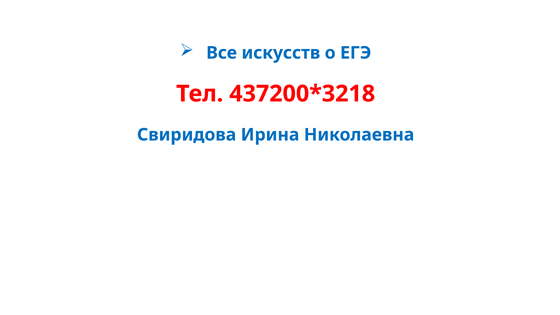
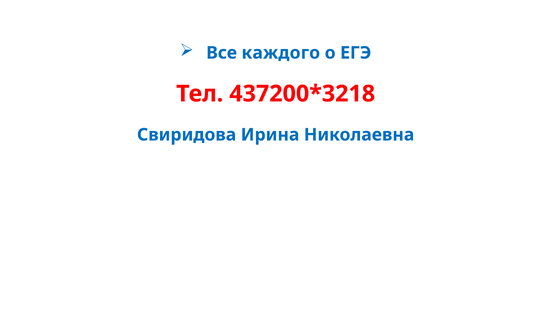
искусств: искусств -> каждого
